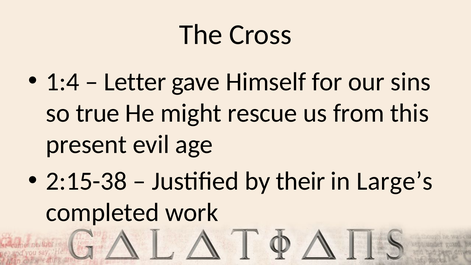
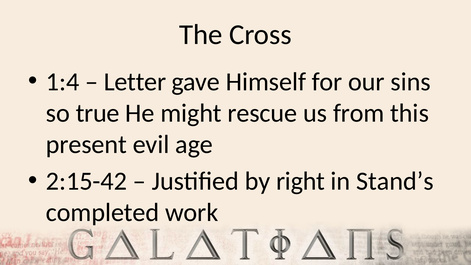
2:15-38: 2:15-38 -> 2:15-42
their: their -> right
Large’s: Large’s -> Stand’s
